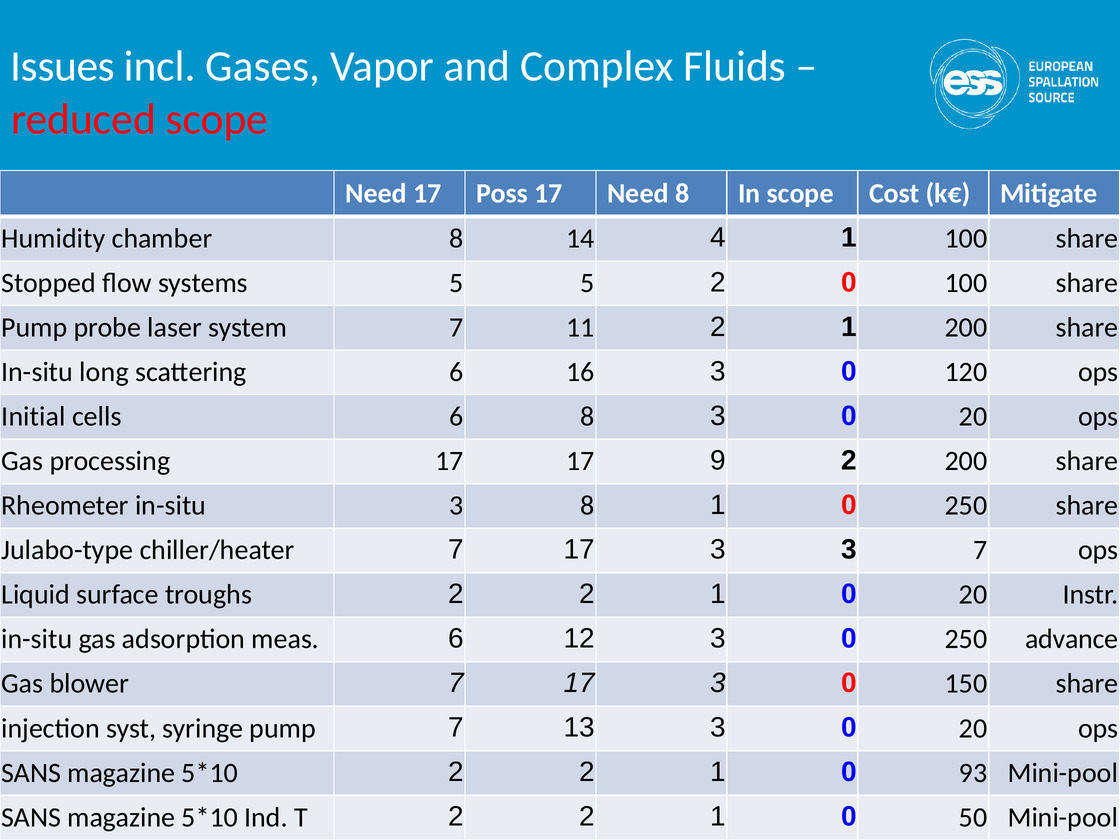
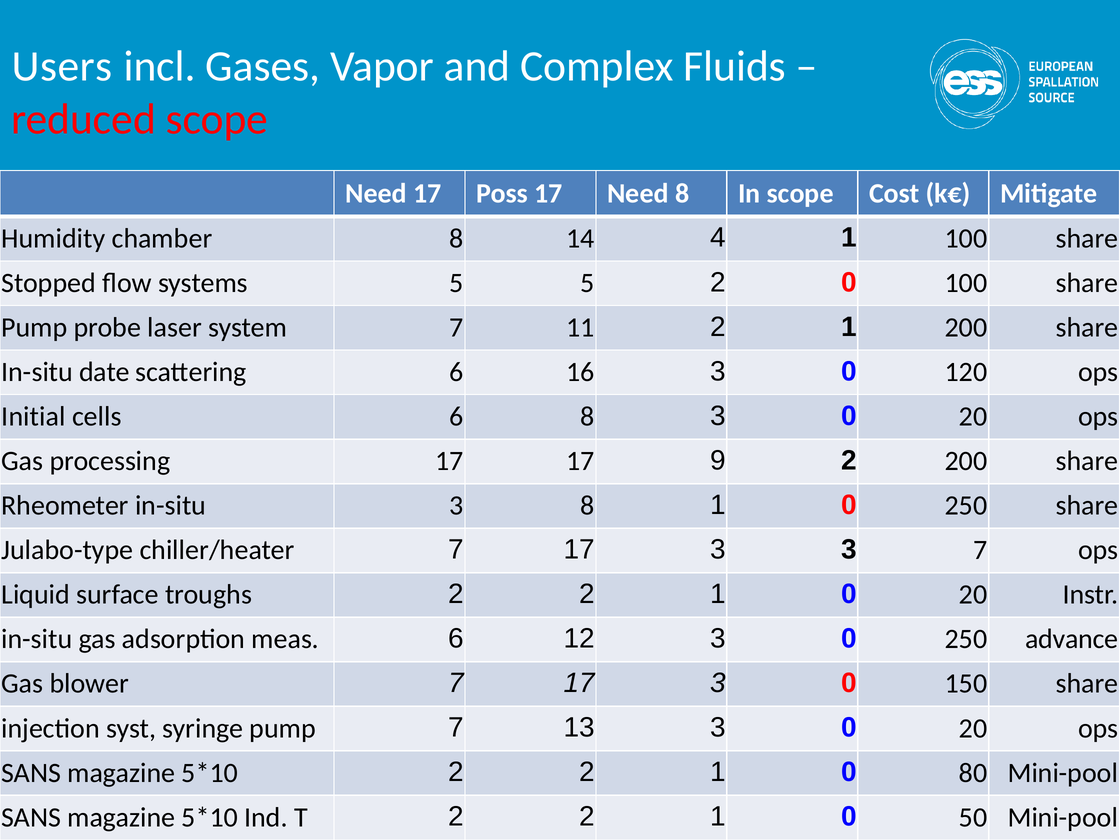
Issues: Issues -> Users
long: long -> date
93: 93 -> 80
